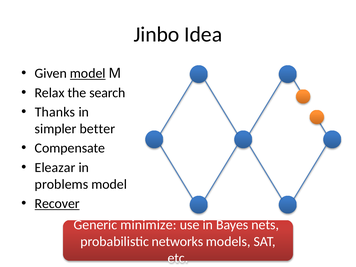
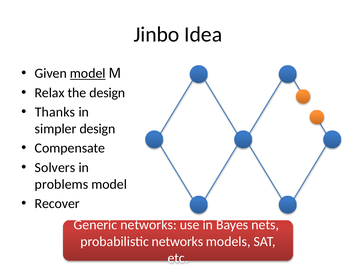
the search: search -> design
simpler better: better -> design
Eleazar: Eleazar -> Solvers
Recover underline: present -> none
Generic minimize: minimize -> networks
